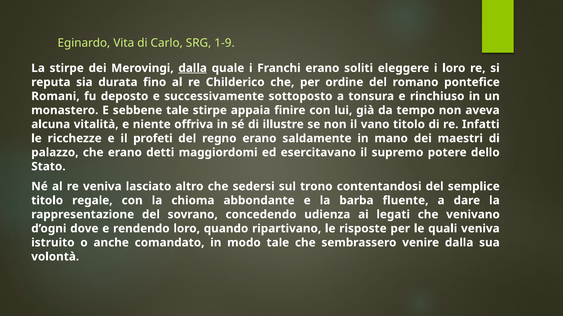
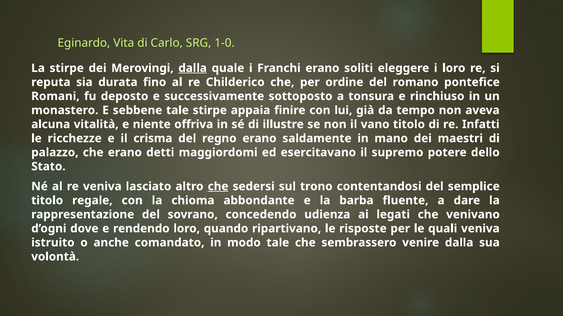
1-9: 1-9 -> 1-0
profeti: profeti -> crisma
che at (218, 187) underline: none -> present
